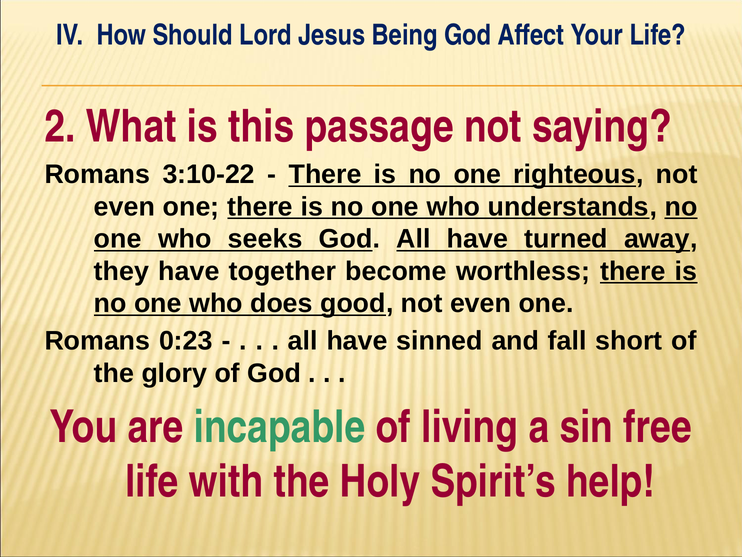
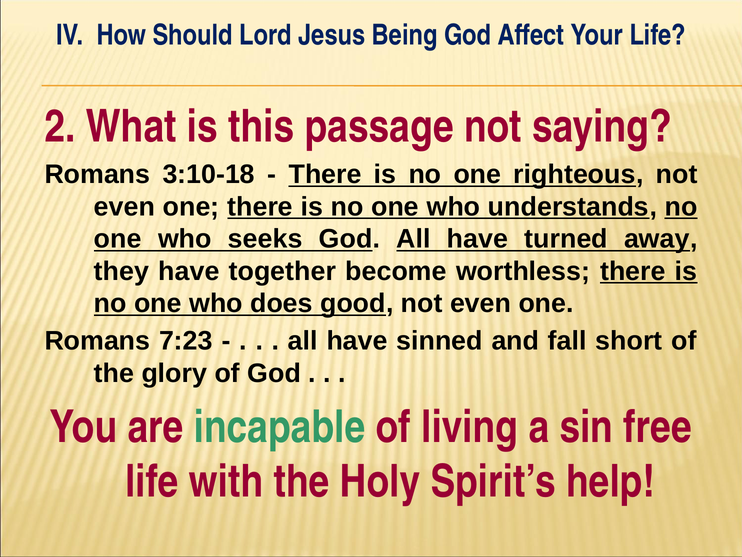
3:10-22: 3:10-22 -> 3:10-18
0:23: 0:23 -> 7:23
